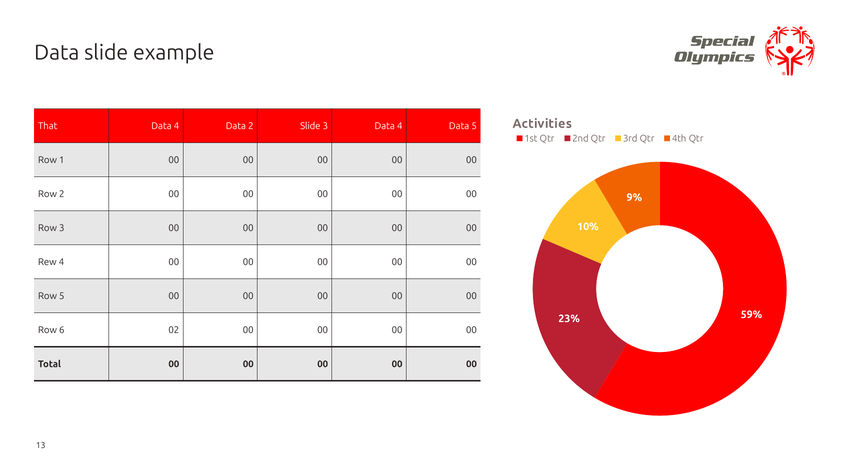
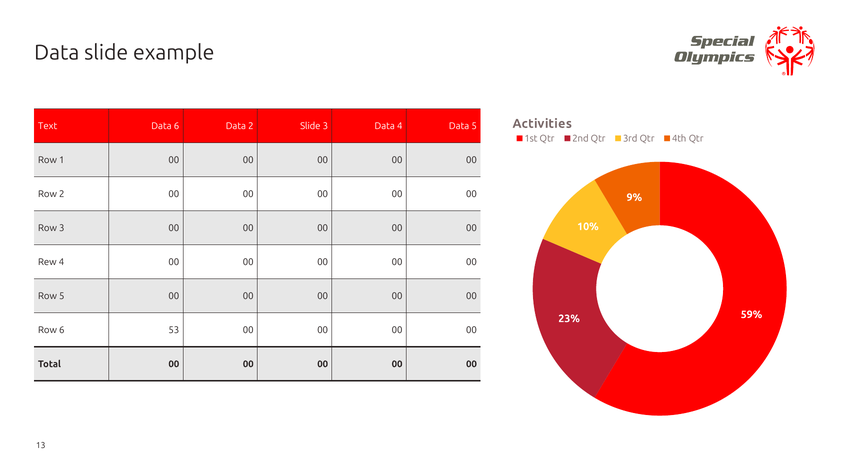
That: That -> Text
4 at (177, 126): 4 -> 6
02: 02 -> 53
